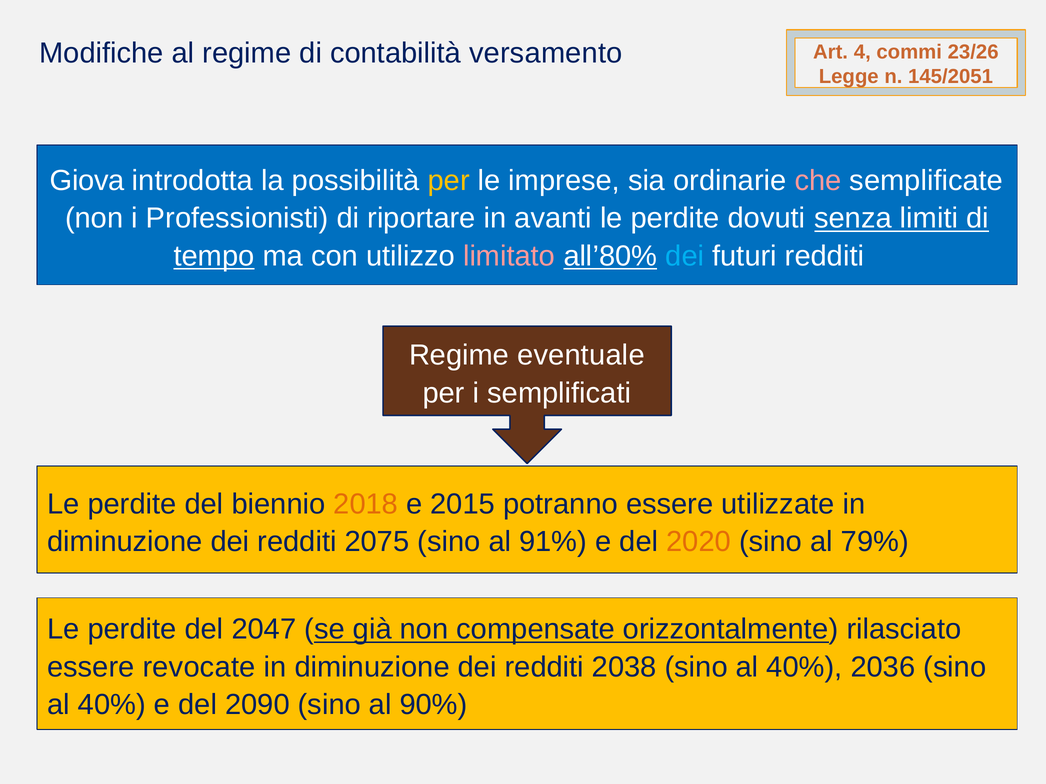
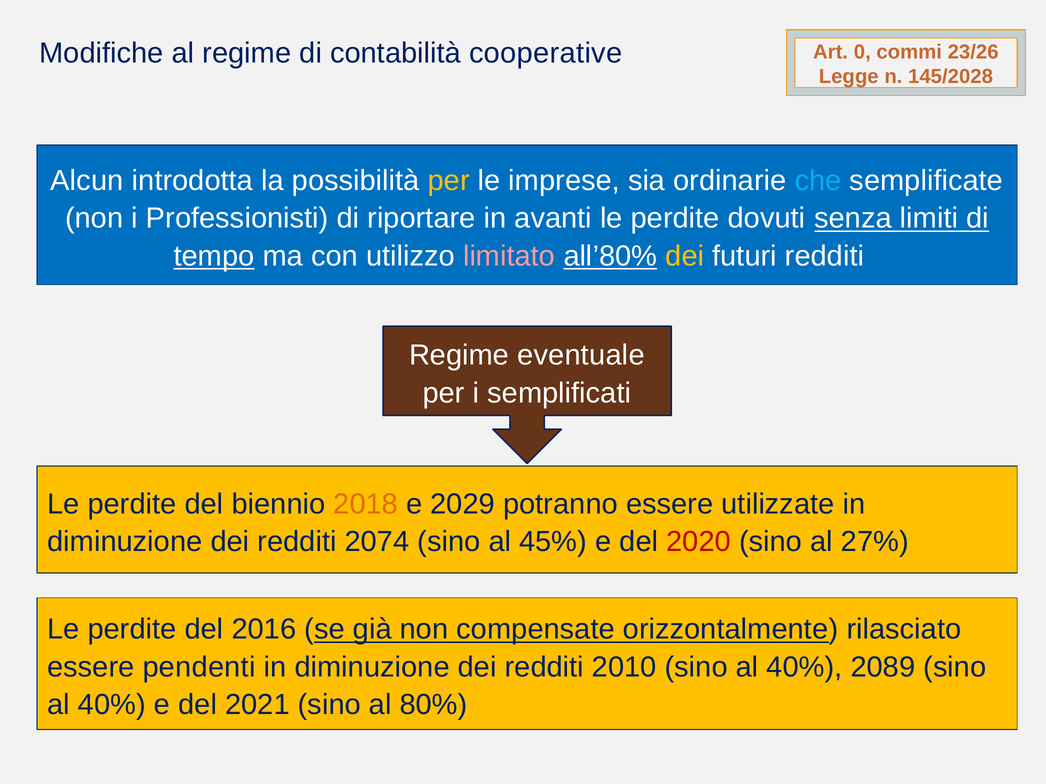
versamento: versamento -> cooperative
4: 4 -> 0
145/2051: 145/2051 -> 145/2028
Giova: Giova -> Alcun
che colour: pink -> light blue
dei at (685, 256) colour: light blue -> yellow
2015: 2015 -> 2029
2075: 2075 -> 2074
91%: 91% -> 45%
2020 colour: orange -> red
79%: 79% -> 27%
2047: 2047 -> 2016
revocate: revocate -> pendenti
2038: 2038 -> 2010
2036: 2036 -> 2089
2090: 2090 -> 2021
90%: 90% -> 80%
